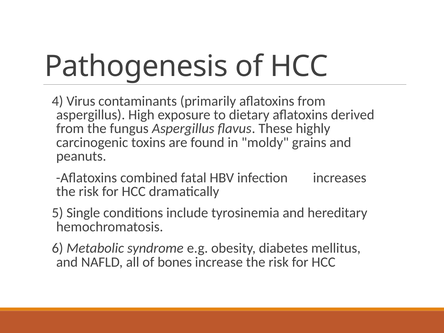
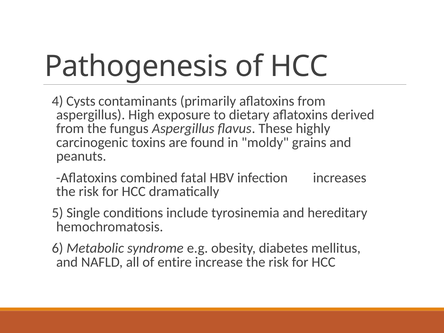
Virus: Virus -> Cysts
bones: bones -> entire
